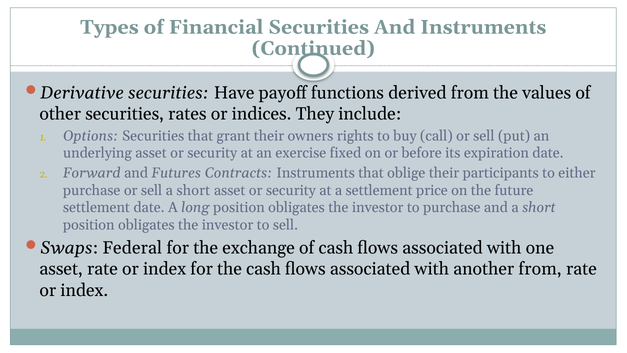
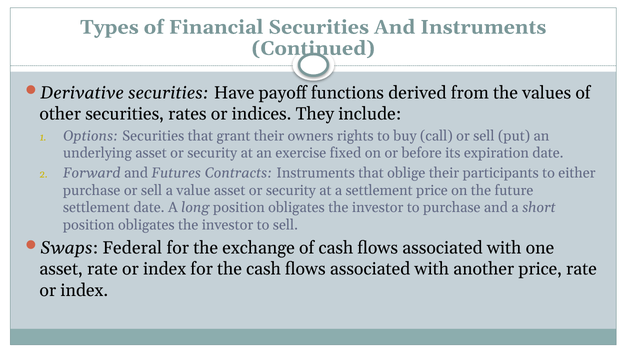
sell a short: short -> value
another from: from -> price
